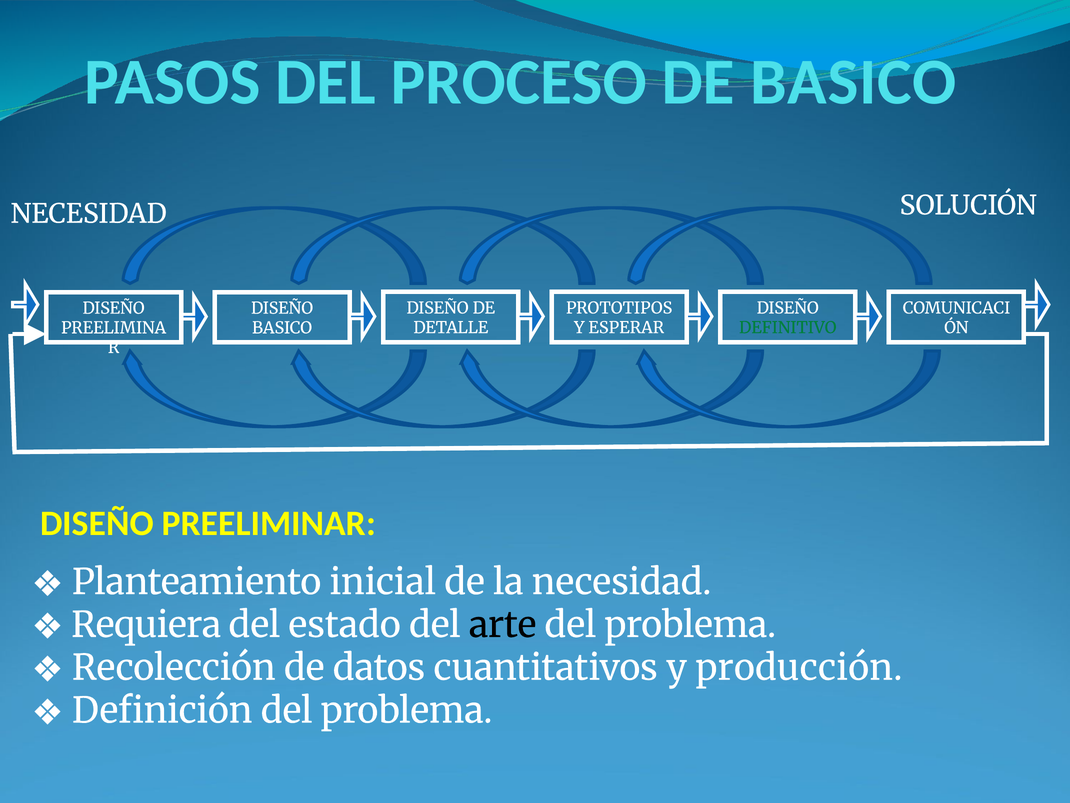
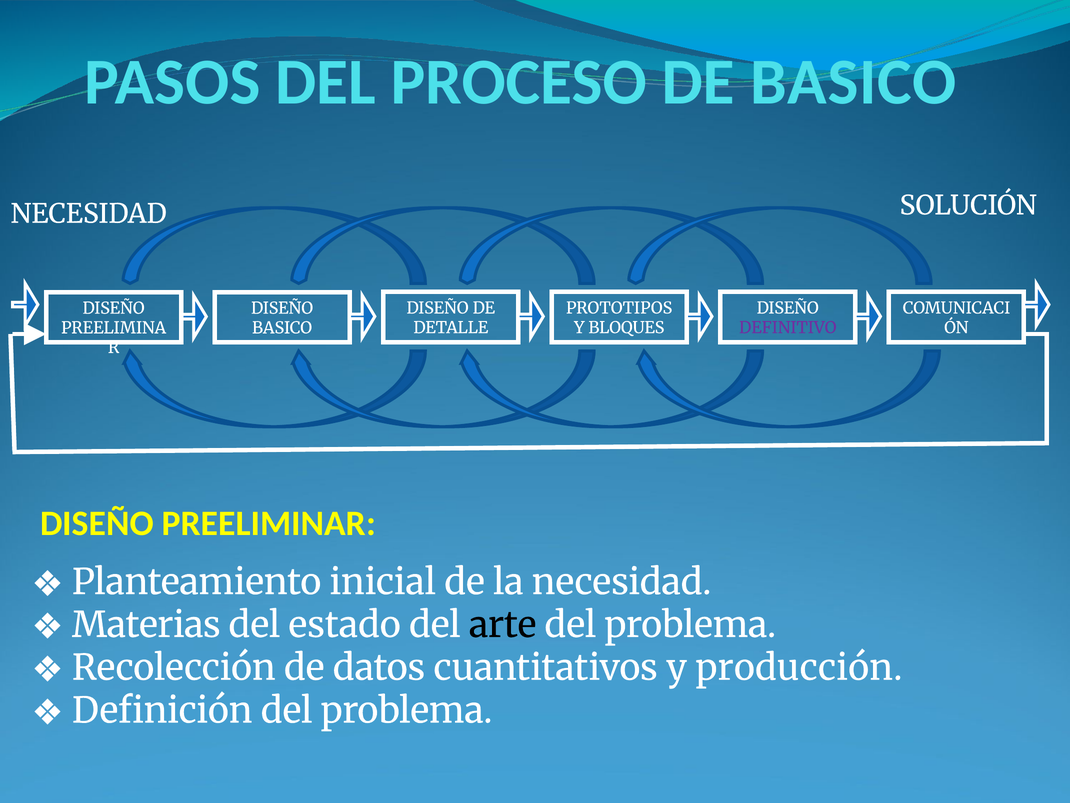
ESPERAR: ESPERAR -> BLOQUES
DEFINITIVO colour: green -> purple
Requiera: Requiera -> Materias
